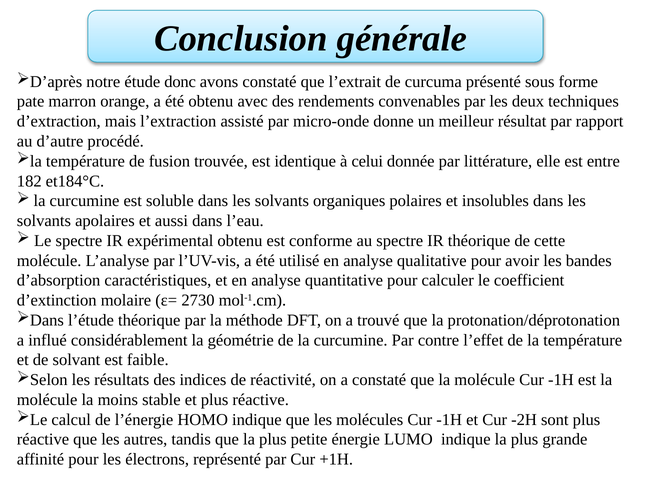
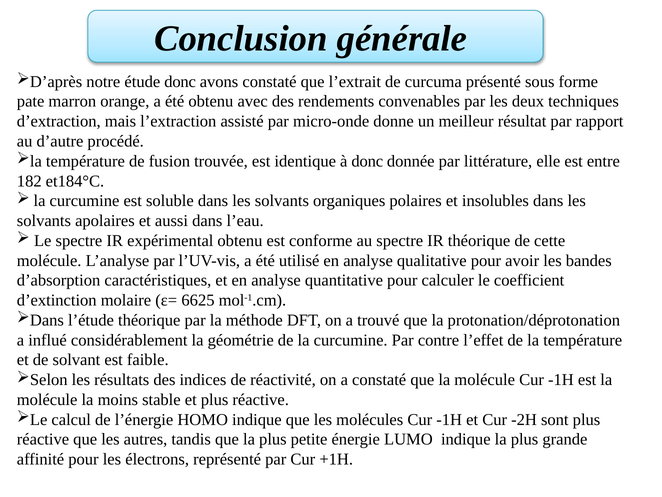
à celui: celui -> donc
2730: 2730 -> 6625
